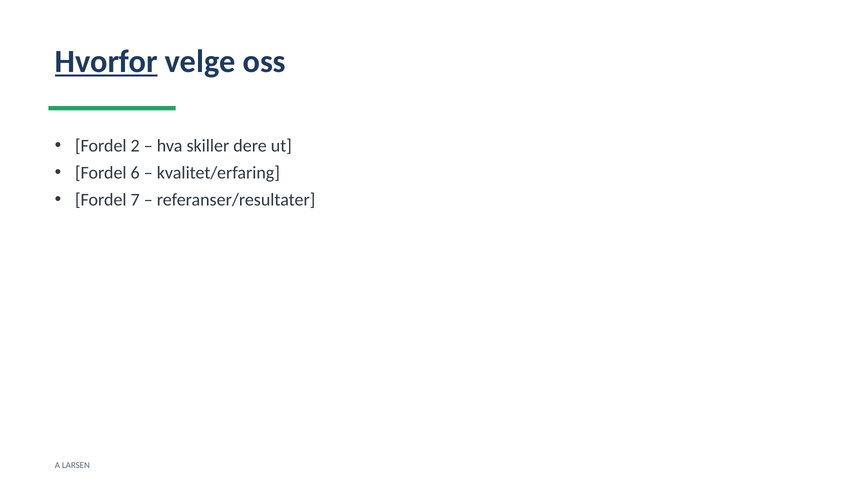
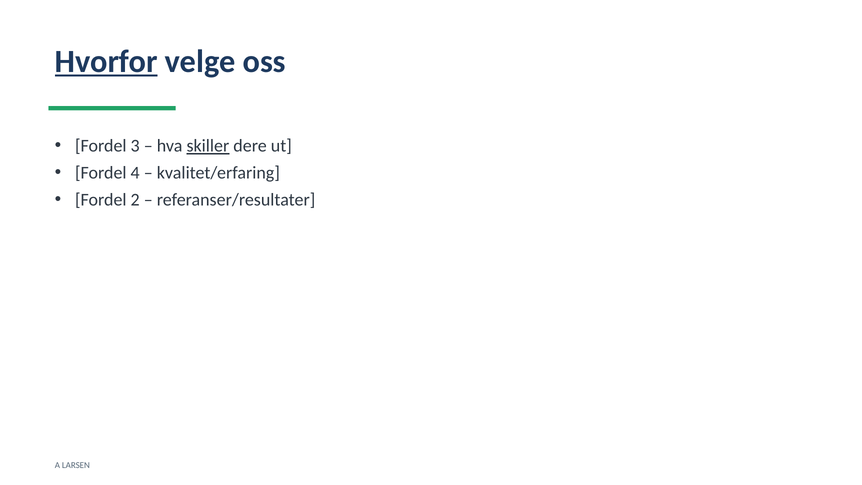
2: 2 -> 3
skiller underline: none -> present
6: 6 -> 4
7: 7 -> 2
